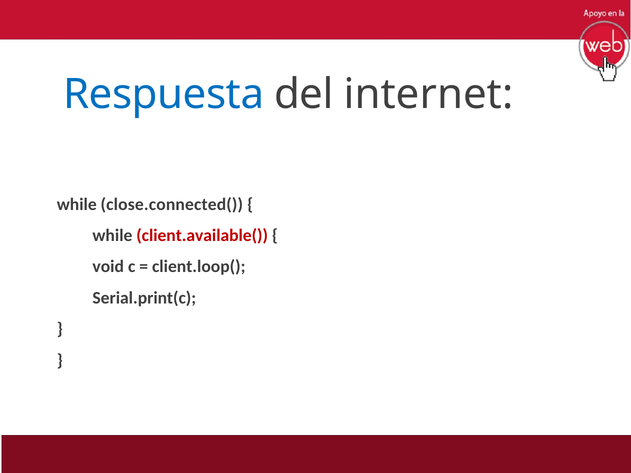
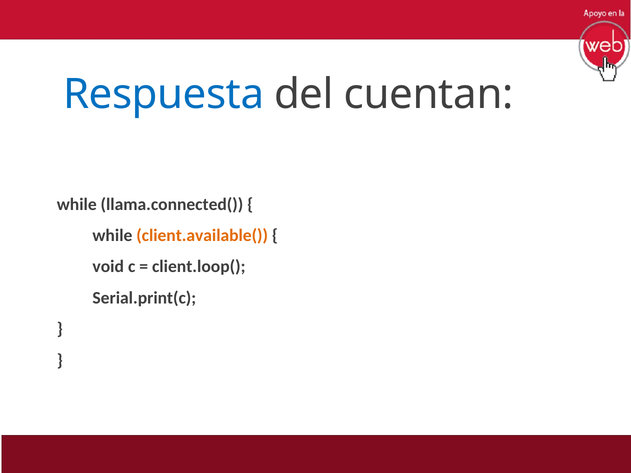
internet: internet -> cuentan
close.connected(: close.connected( -> llama.connected(
client.available( colour: red -> orange
